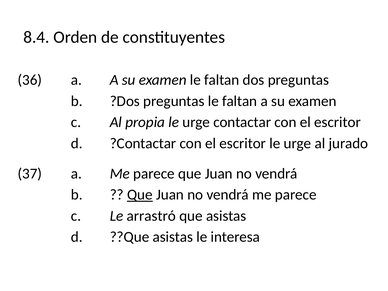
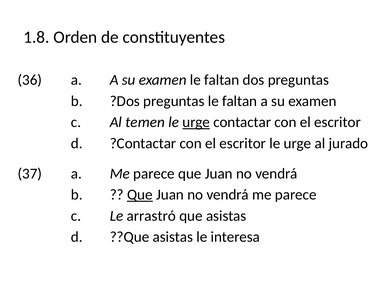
8.4: 8.4 -> 1.8
propia: propia -> temen
urge at (196, 122) underline: none -> present
